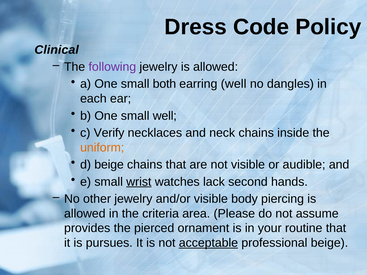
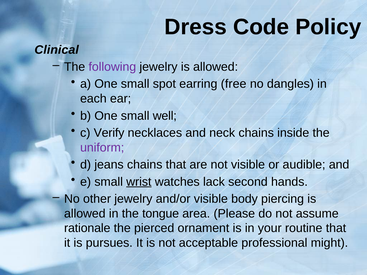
both: both -> spot
earring well: well -> free
uniform colour: orange -> purple
d beige: beige -> jeans
criteria: criteria -> tongue
provides: provides -> rationale
acceptable underline: present -> none
professional beige: beige -> might
